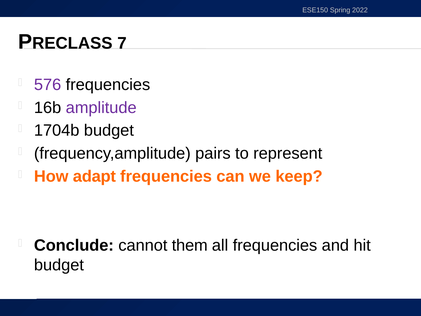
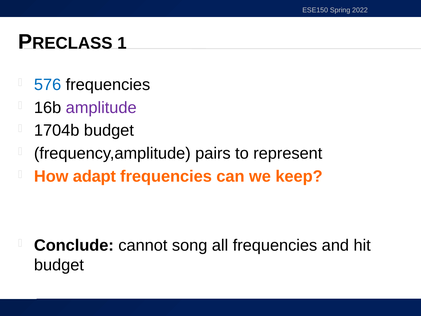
7: 7 -> 1
576 colour: purple -> blue
them: them -> song
